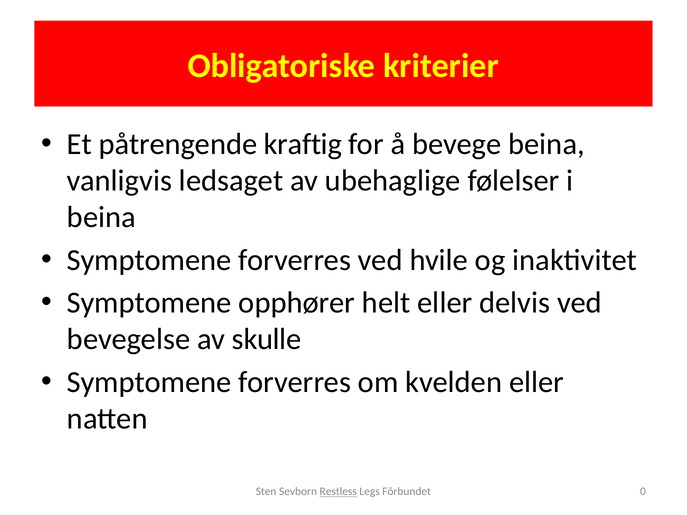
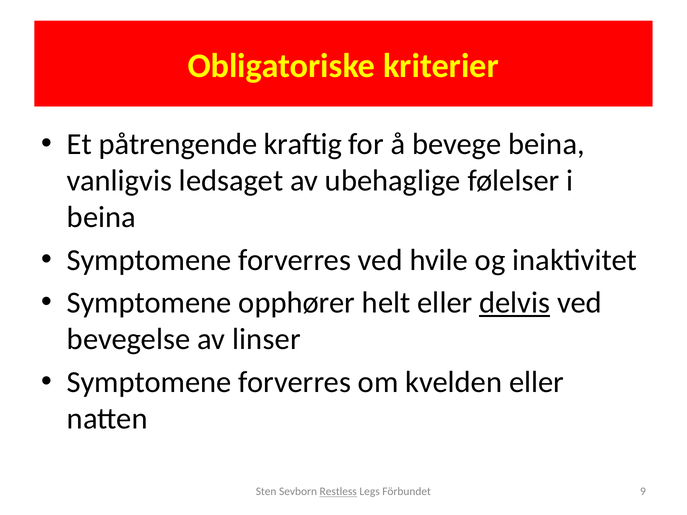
delvis underline: none -> present
skulle: skulle -> linser
0: 0 -> 9
